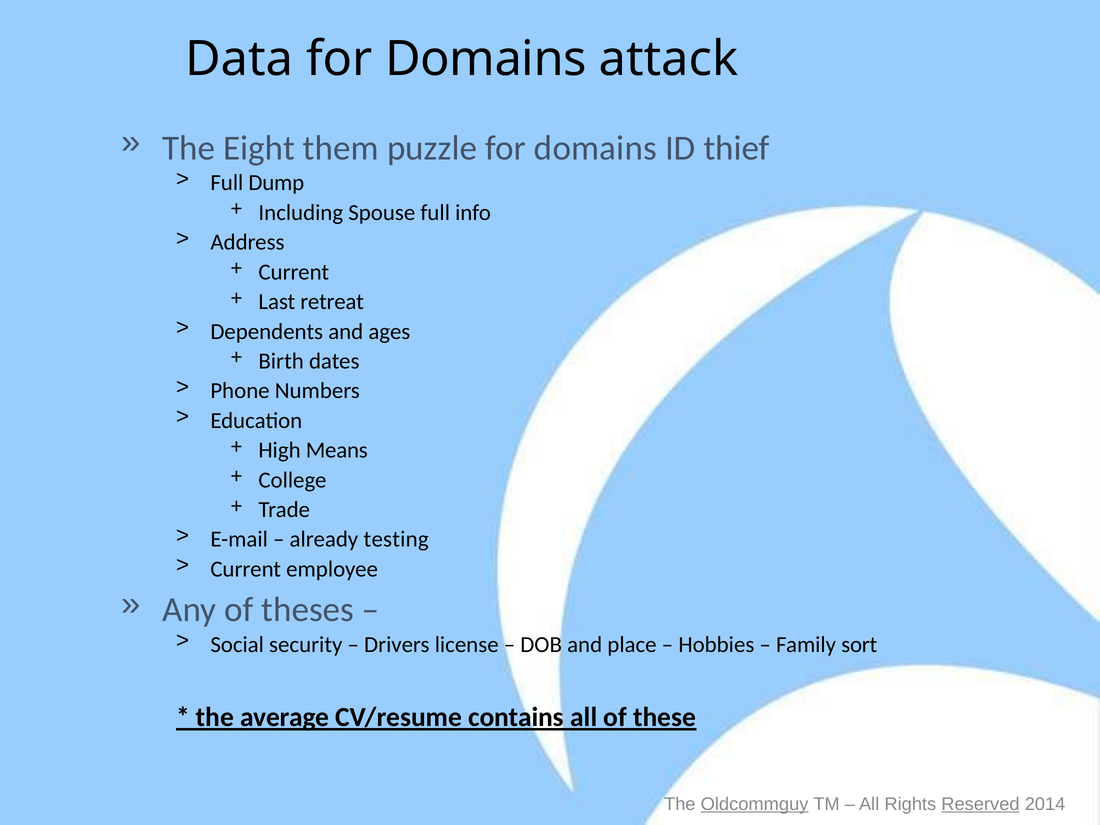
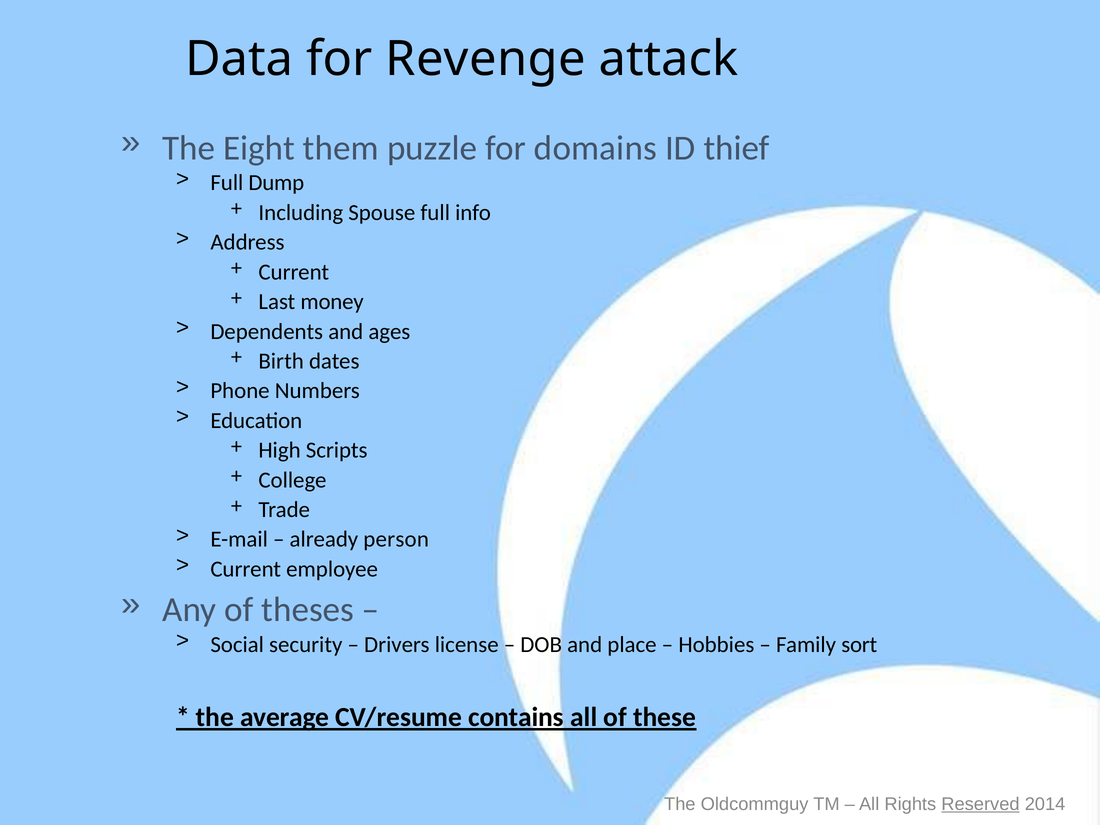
Data for Domains: Domains -> Revenge
retreat: retreat -> money
Means: Means -> Scripts
testing: testing -> person
Oldcommguy underline: present -> none
